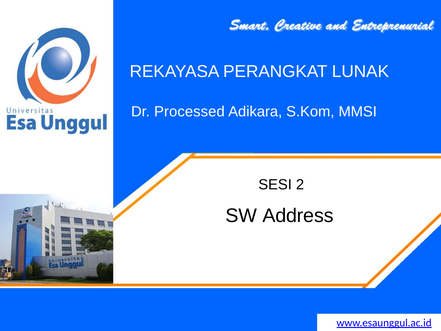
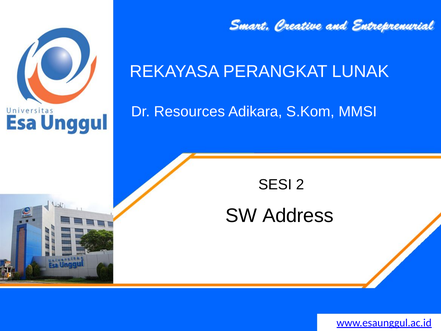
Processed: Processed -> Resources
